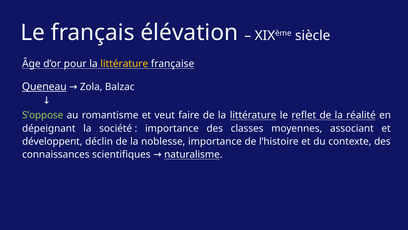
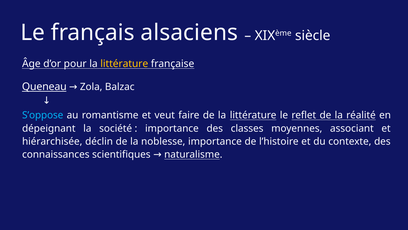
élévation: élévation -> alsaciens
S’oppose colour: light green -> light blue
développent: développent -> hiérarchisée
